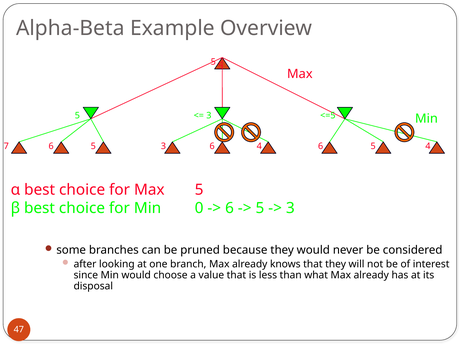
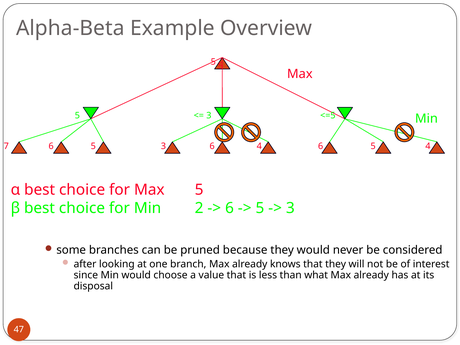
0: 0 -> 2
